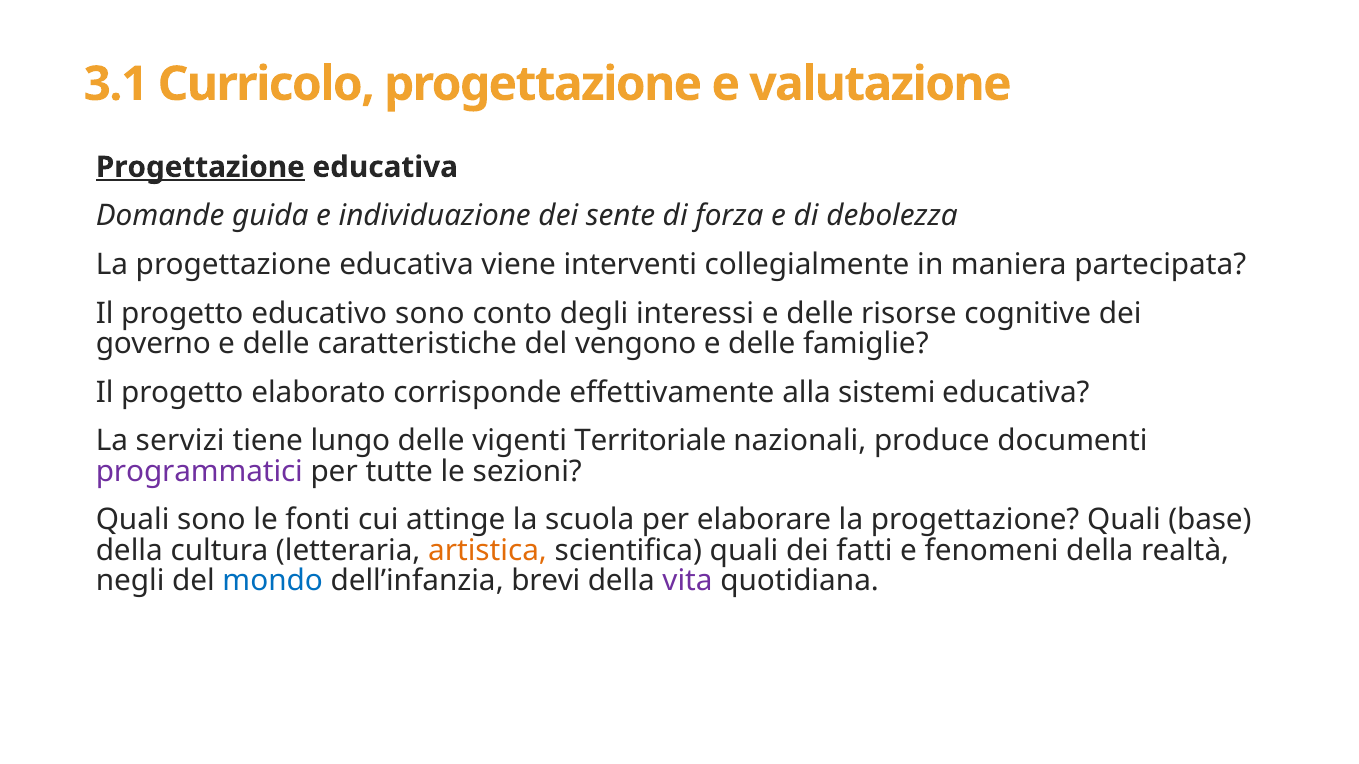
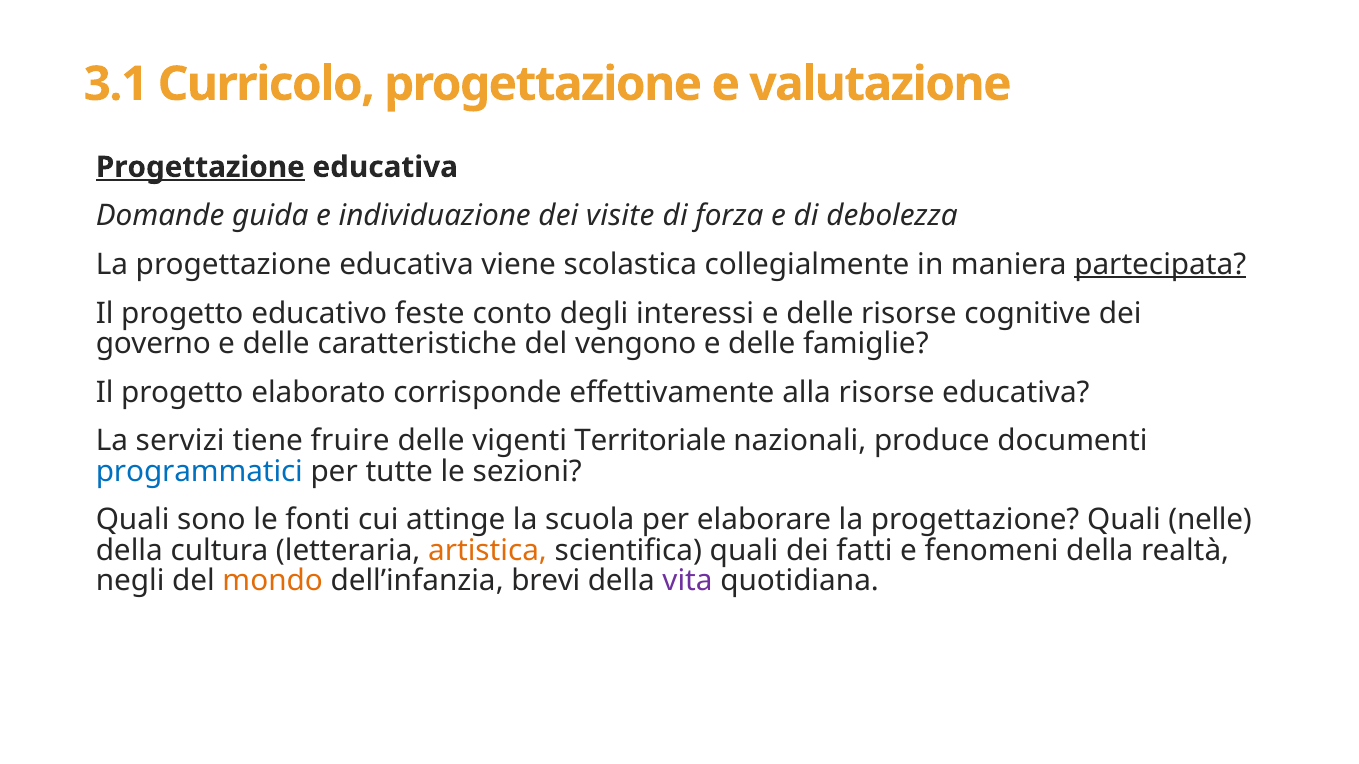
sente: sente -> visite
interventi: interventi -> scolastica
partecipata underline: none -> present
educativo sono: sono -> feste
alla sistemi: sistemi -> risorse
lungo: lungo -> fruire
programmatici colour: purple -> blue
base: base -> nelle
mondo colour: blue -> orange
